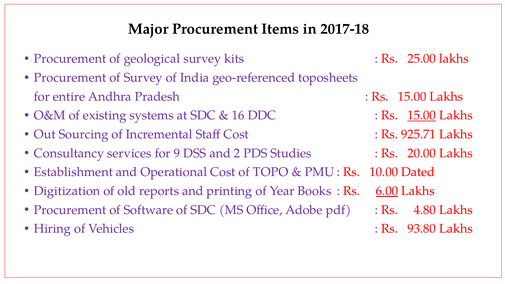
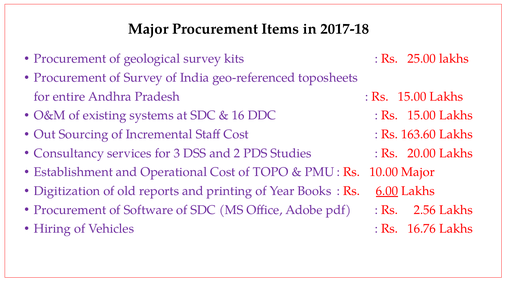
15.00 at (422, 115) underline: present -> none
925.71: 925.71 -> 163.60
9: 9 -> 3
10.00 Dated: Dated -> Major
4.80: 4.80 -> 2.56
93.80: 93.80 -> 16.76
